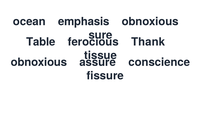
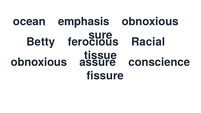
Table: Table -> Betty
Thank: Thank -> Racial
